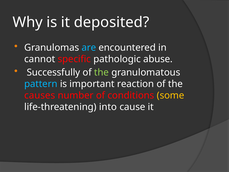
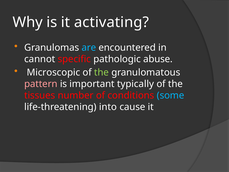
deposited: deposited -> activating
Successfully: Successfully -> Microscopic
pattern colour: light blue -> pink
reaction: reaction -> typically
causes: causes -> tissues
some colour: yellow -> light blue
